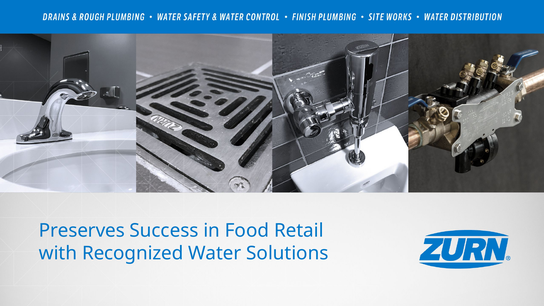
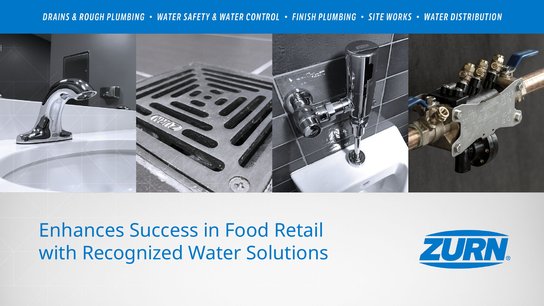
Preserves: Preserves -> Enhances
